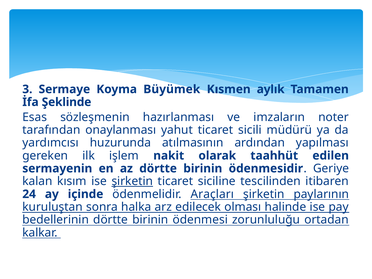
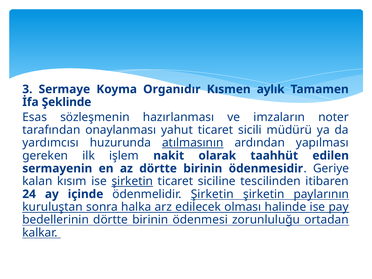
Büyümek: Büyümek -> Organıdır
atılmasının underline: none -> present
ödenmelidir Araçları: Araçları -> Şirketin
